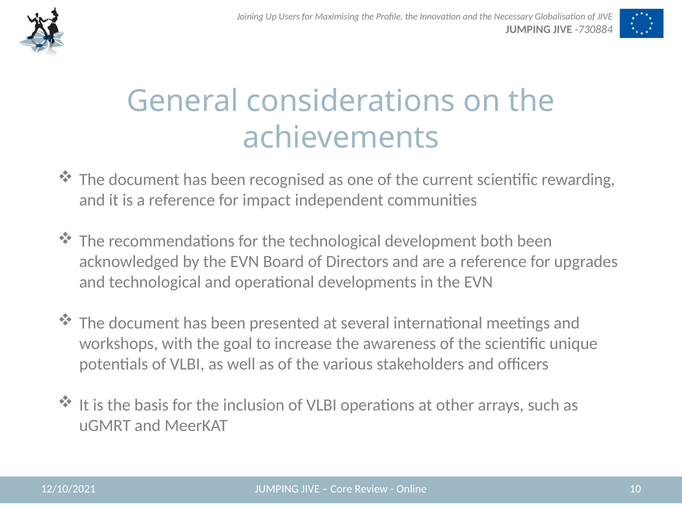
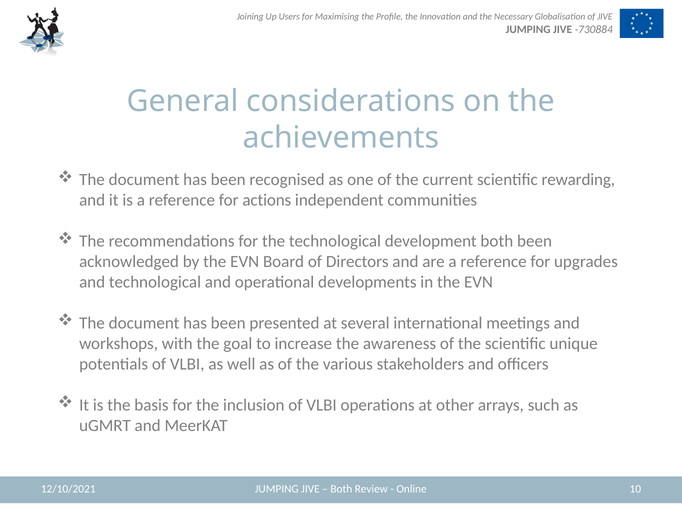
impact: impact -> actions
Core at (341, 488): Core -> Both
